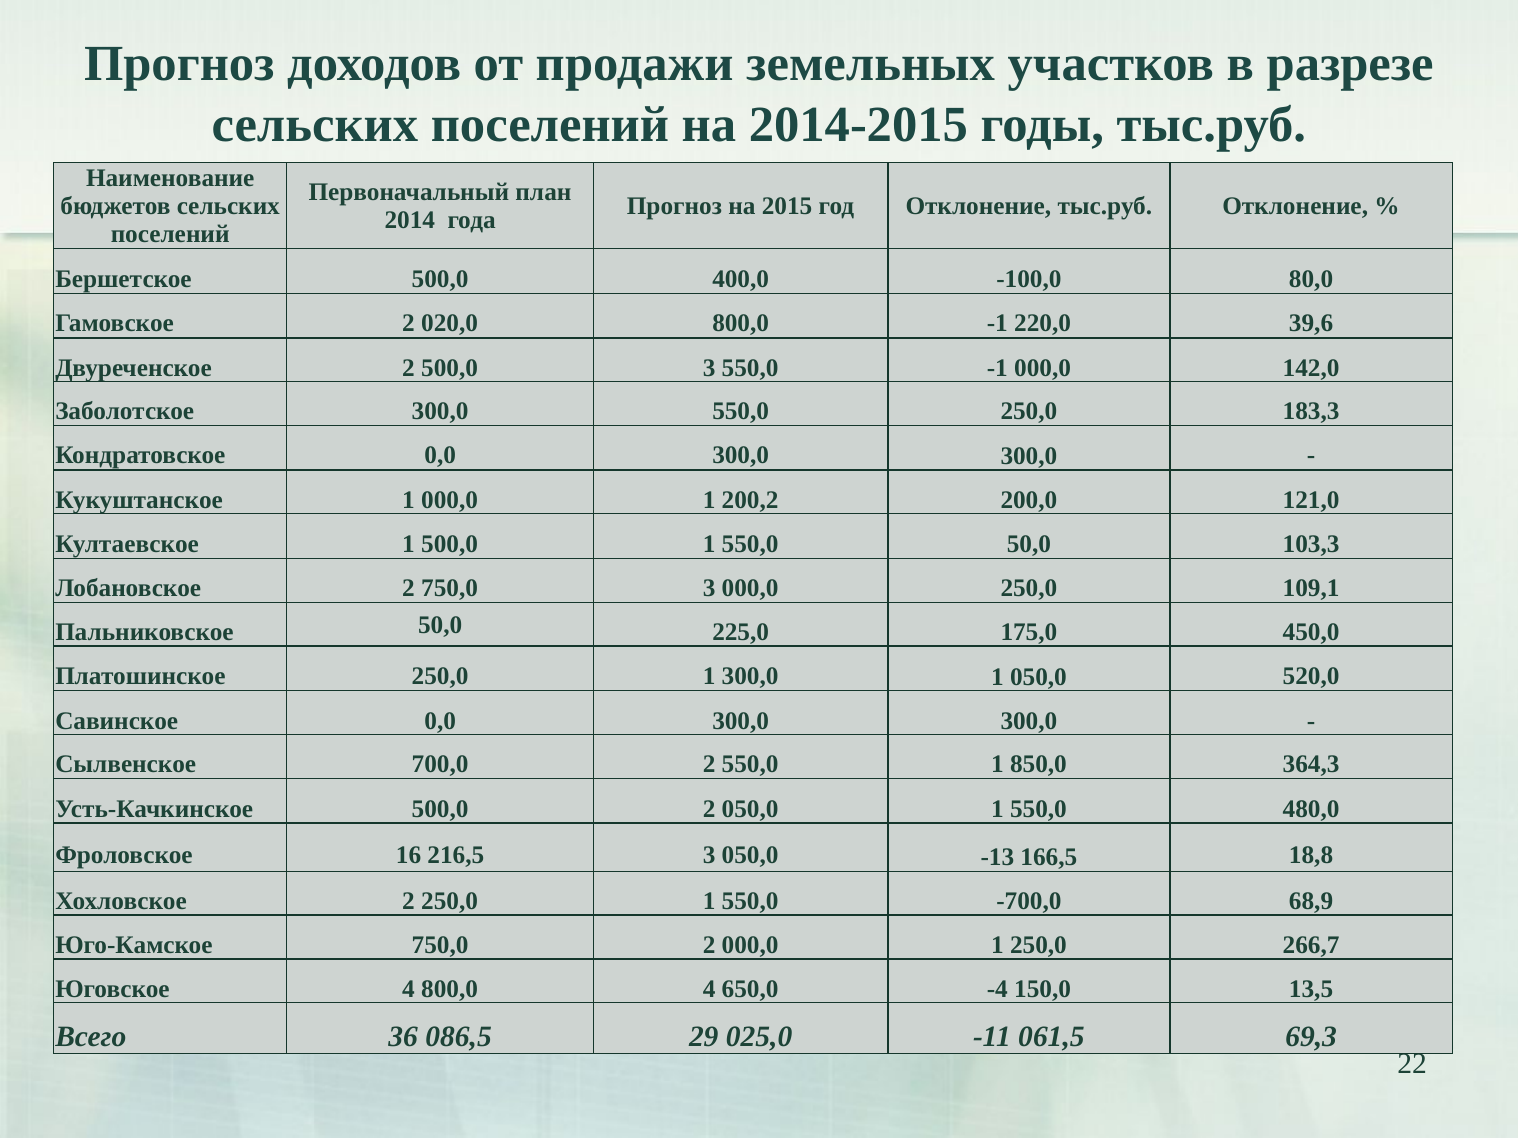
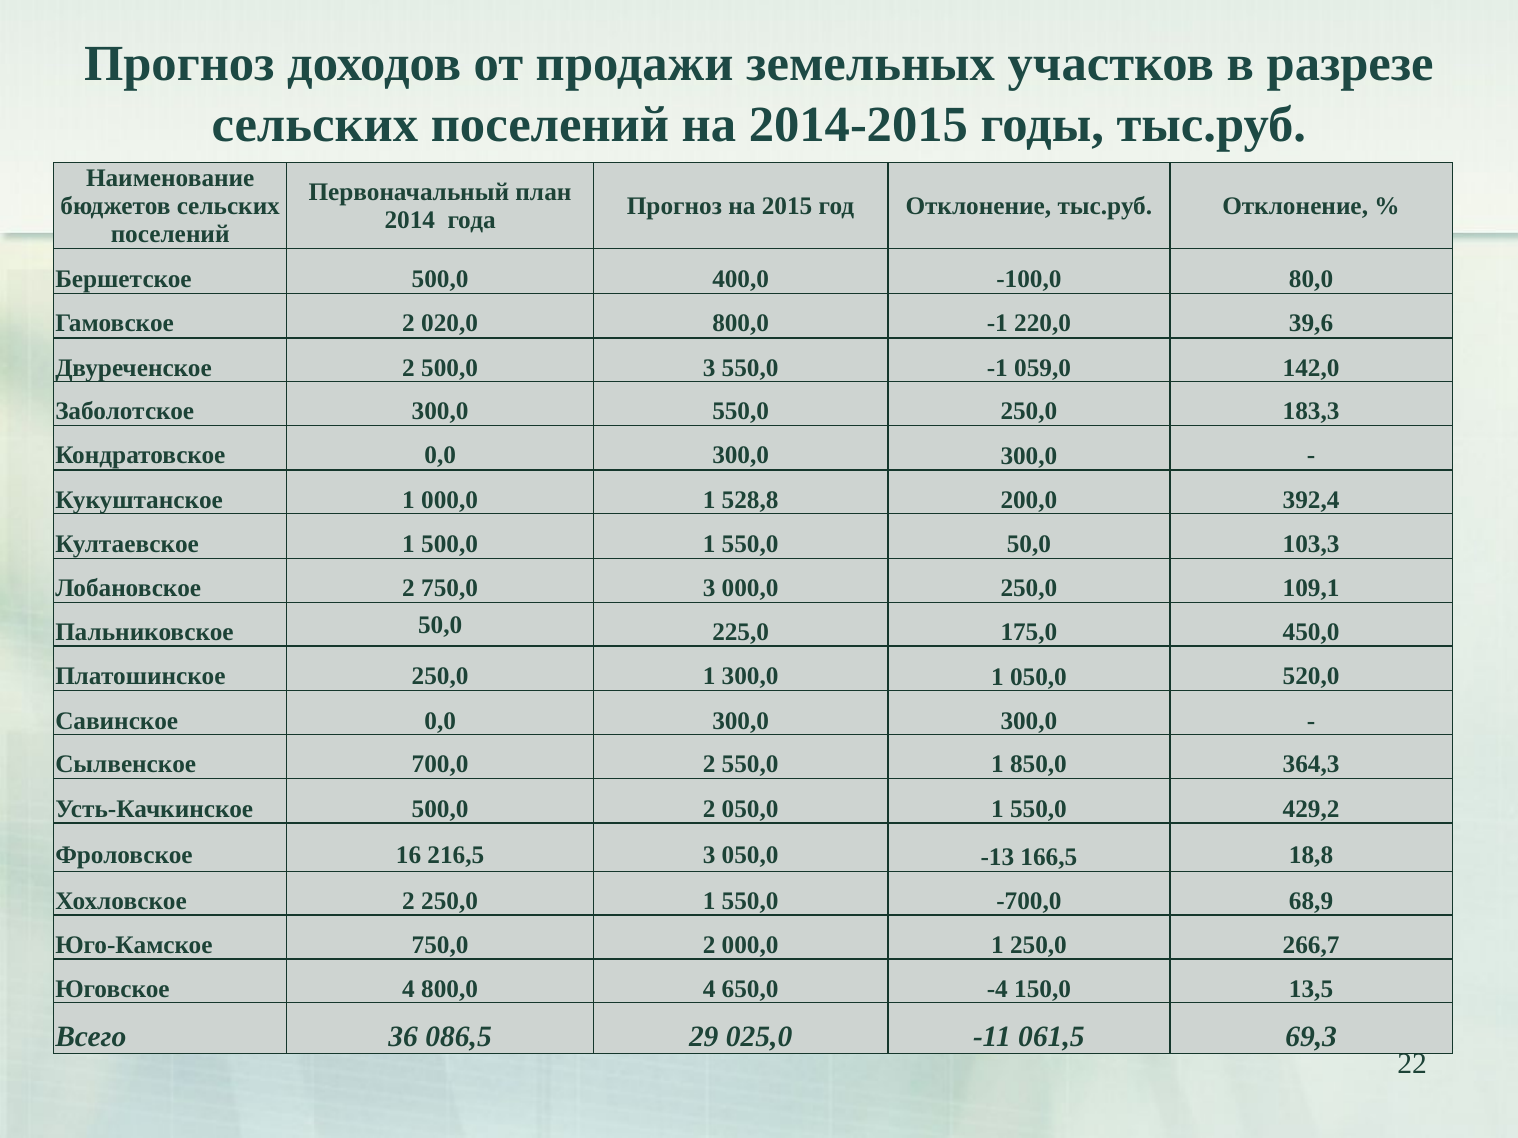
-1 000,0: 000,0 -> 059,0
200,2: 200,2 -> 528,8
121,0: 121,0 -> 392,4
480,0: 480,0 -> 429,2
